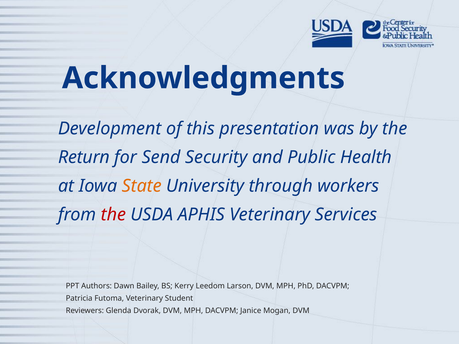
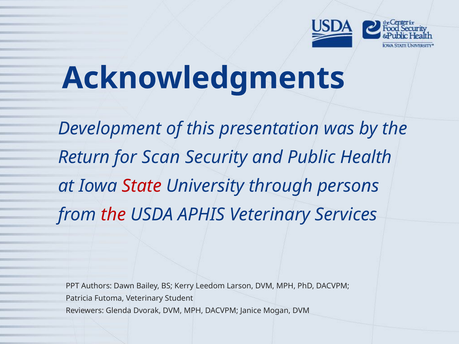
Send: Send -> Scan
State colour: orange -> red
workers: workers -> persons
